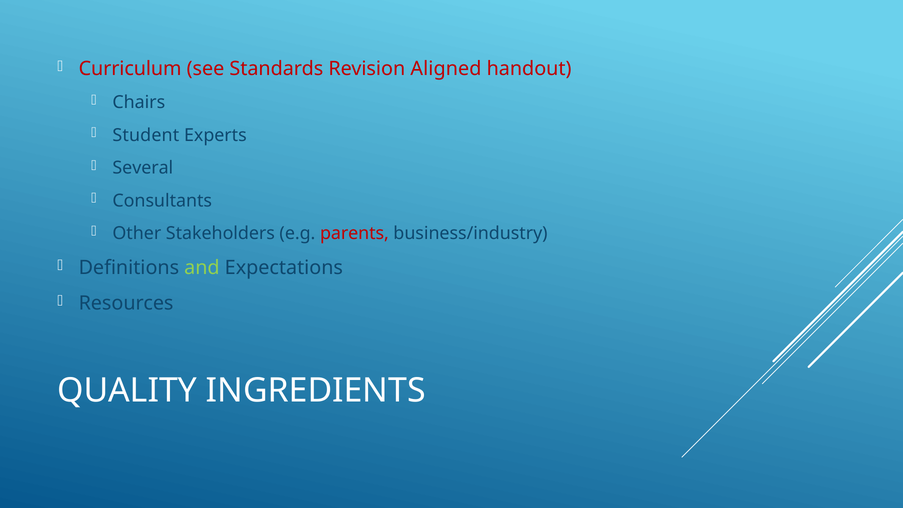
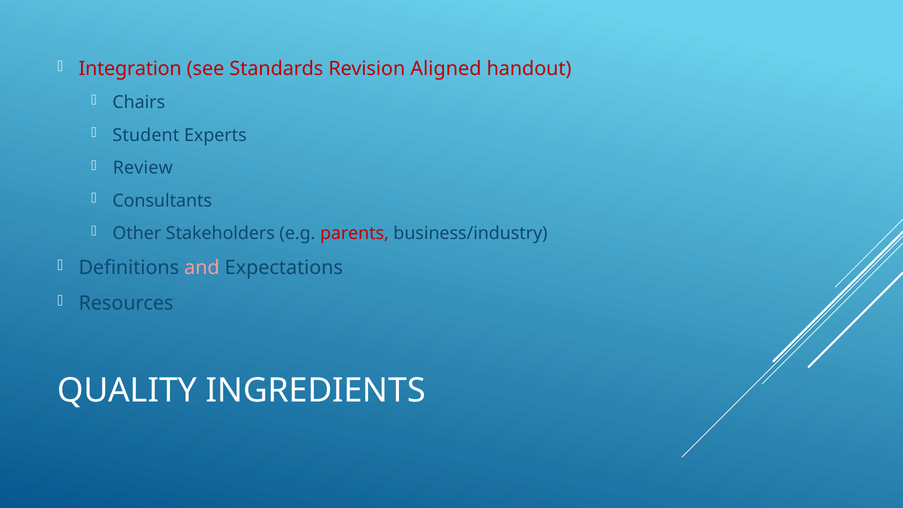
Curriculum: Curriculum -> Integration
Several: Several -> Review
and colour: light green -> pink
